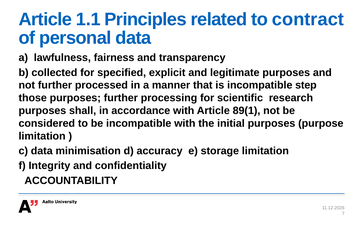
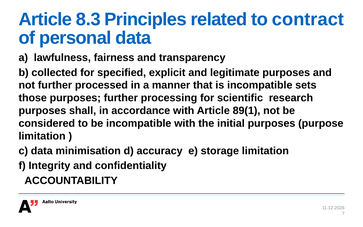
1.1: 1.1 -> 8.3
step: step -> sets
